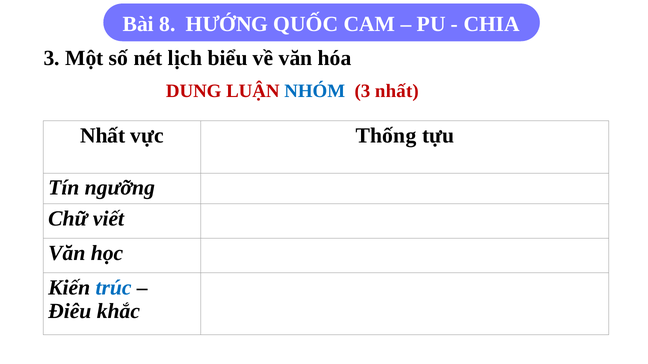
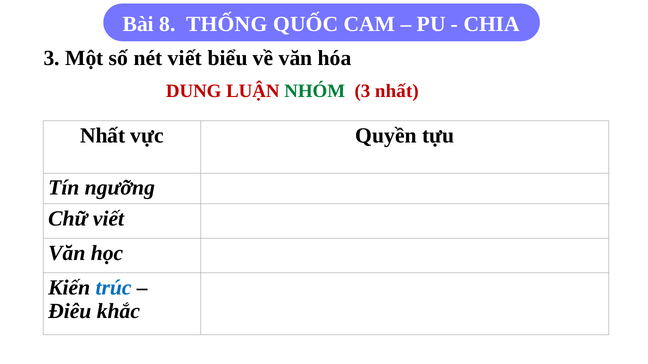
HƯỚNG: HƯỚNG -> THỐNG
nét lịch: lịch -> viết
NHÓM colour: blue -> green
Thống: Thống -> Quyền
